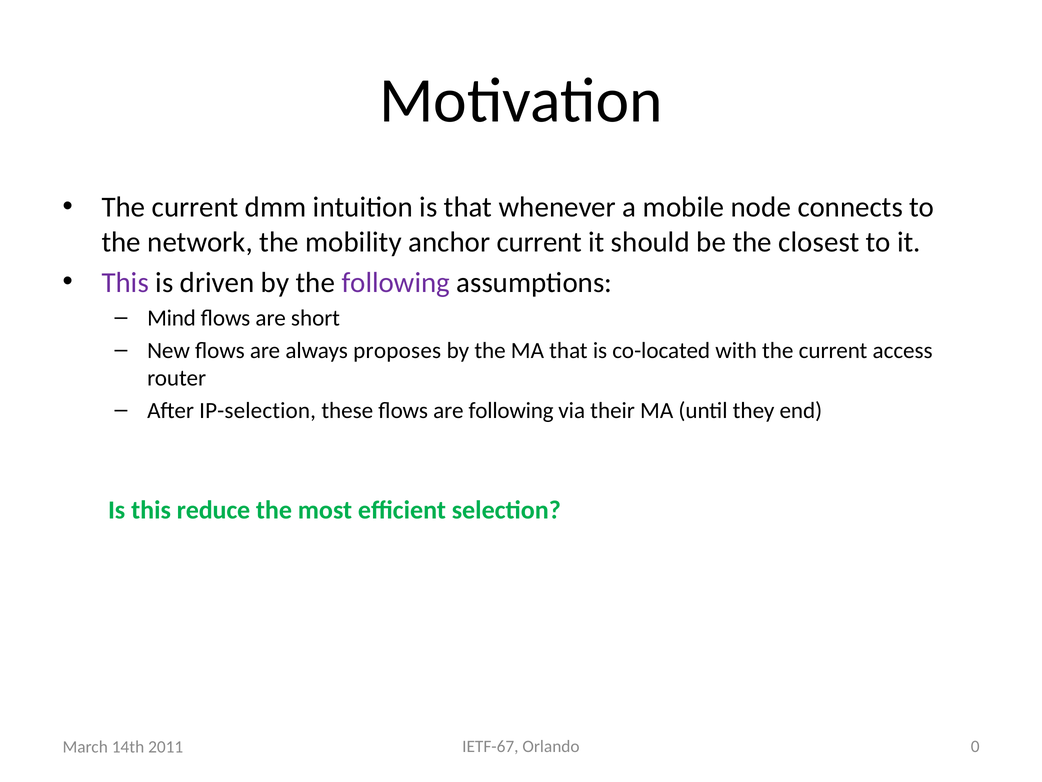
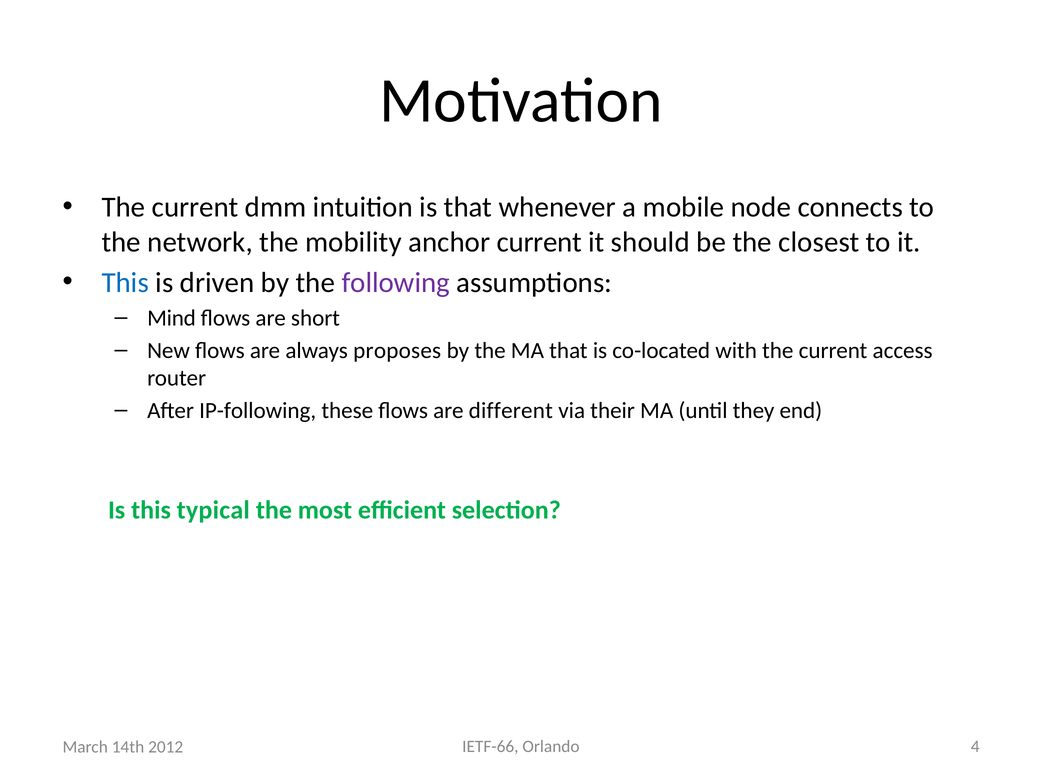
This at (125, 282) colour: purple -> blue
IP-selection: IP-selection -> IP-following
are following: following -> different
reduce: reduce -> typical
IETF-67: IETF-67 -> IETF-66
0: 0 -> 4
2011: 2011 -> 2012
